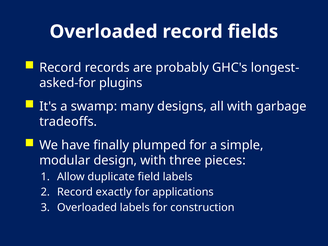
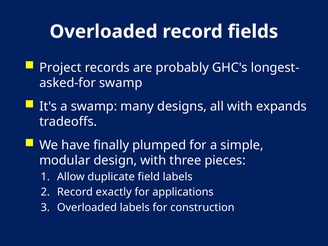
Record at (60, 68): Record -> Project
plugins at (121, 83): plugins -> swamp
garbage: garbage -> expands
